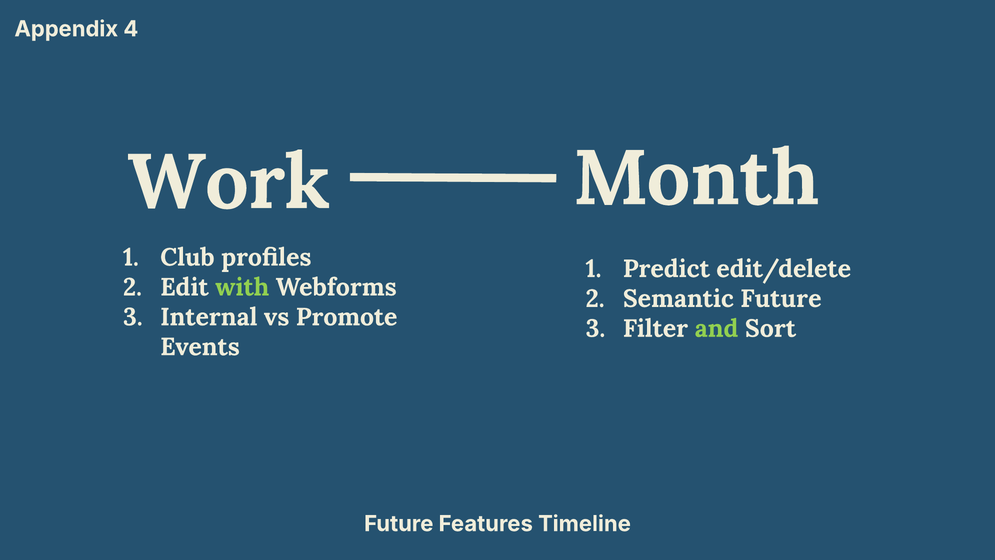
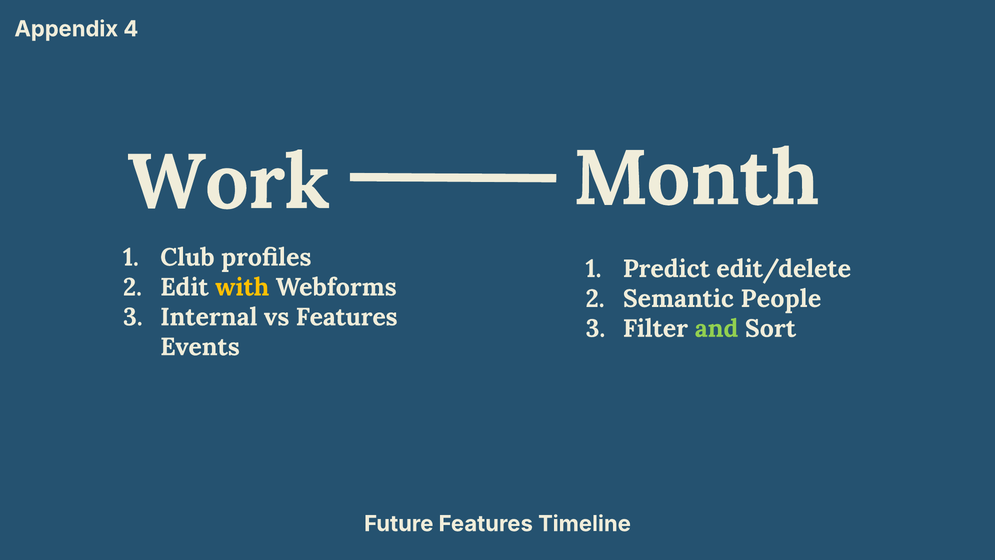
with colour: light green -> yellow
Semantic Future: Future -> People
vs Promote: Promote -> Features
